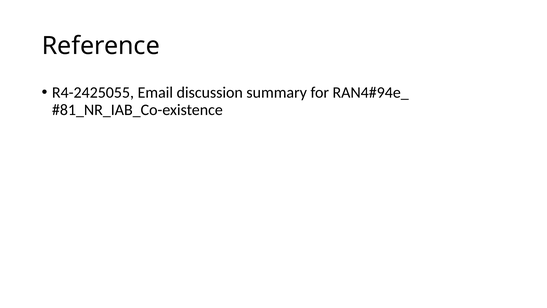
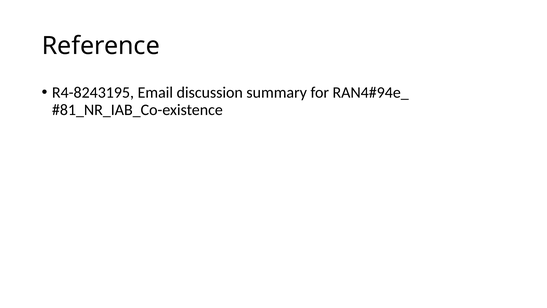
R4-2425055: R4-2425055 -> R4-8243195
